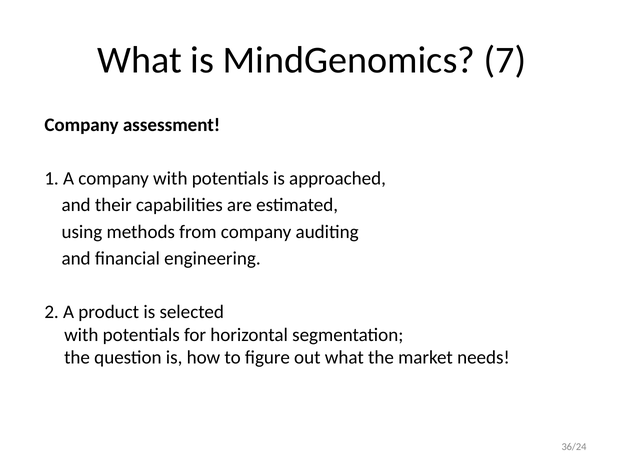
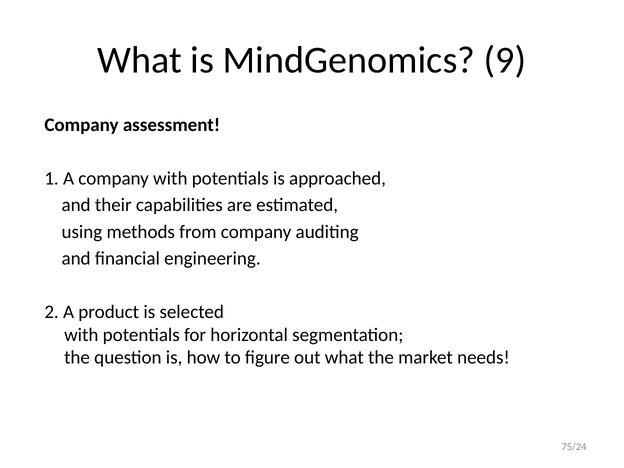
7: 7 -> 9
36/24: 36/24 -> 75/24
